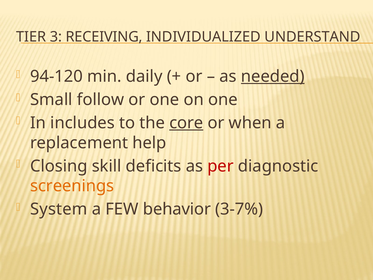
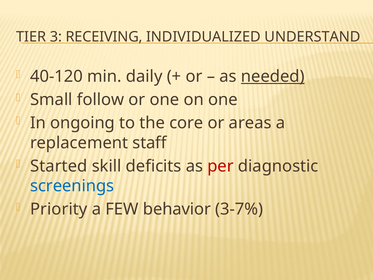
94-120: 94-120 -> 40-120
includes: includes -> ongoing
core underline: present -> none
when: when -> areas
help: help -> staff
Closing: Closing -> Started
screenings colour: orange -> blue
System: System -> Priority
